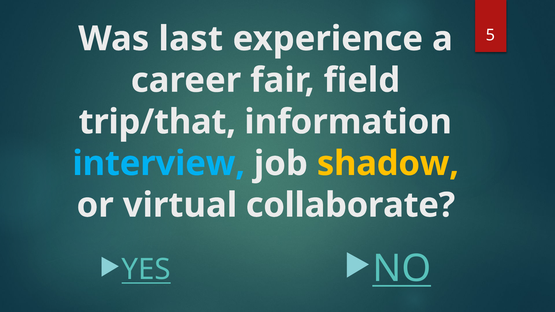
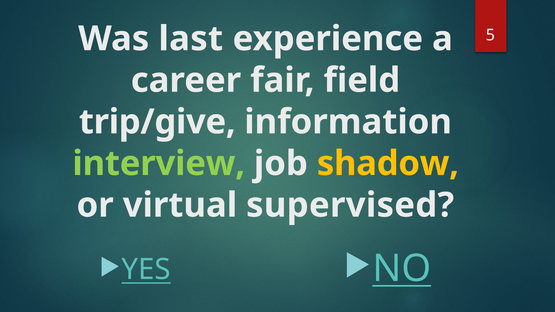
trip/that: trip/that -> trip/give
interview colour: light blue -> light green
collaborate: collaborate -> supervised
